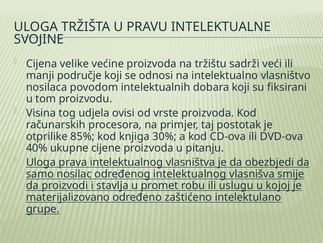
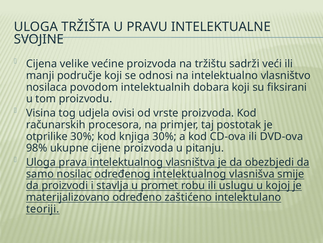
otprilike 85%: 85% -> 30%
40%: 40% -> 98%
grupe: grupe -> teoriji
